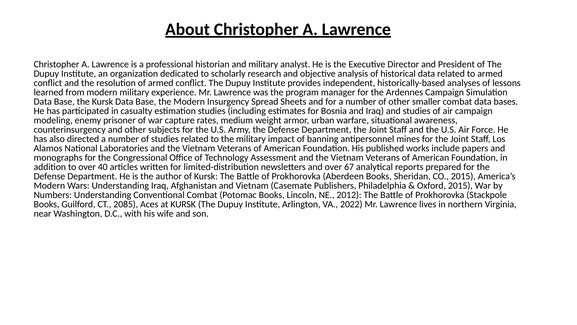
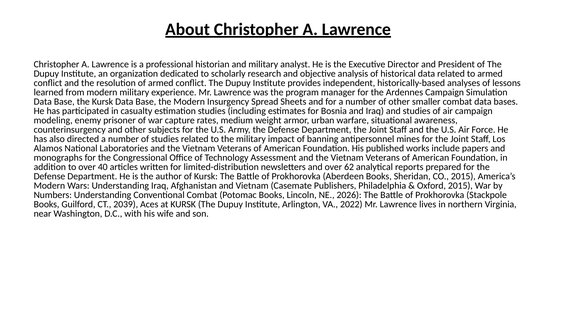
67: 67 -> 62
2012: 2012 -> 2026
2085: 2085 -> 2039
